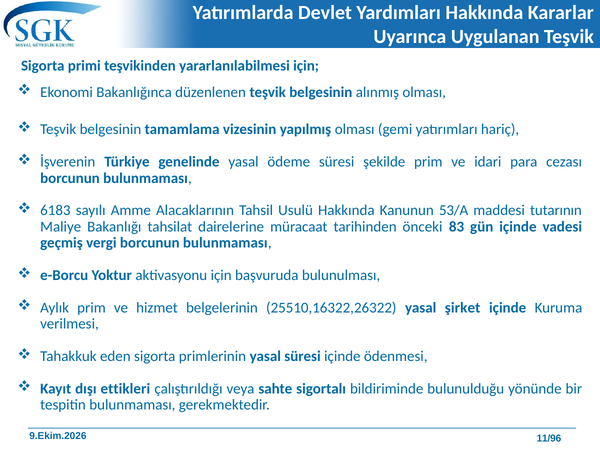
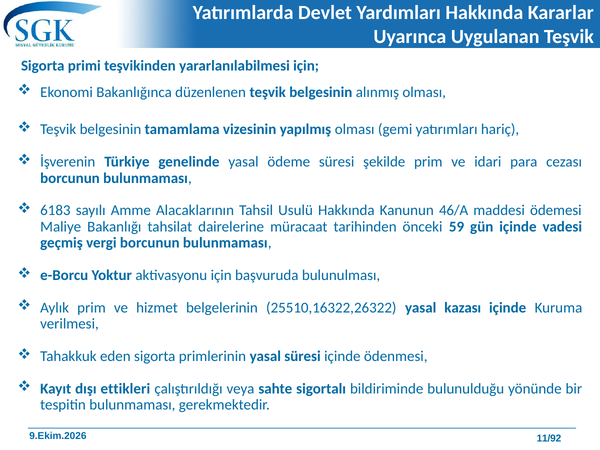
53/A: 53/A -> 46/A
tutarının: tutarının -> ödemesi
83: 83 -> 59
şirket: şirket -> kazası
11/96: 11/96 -> 11/92
